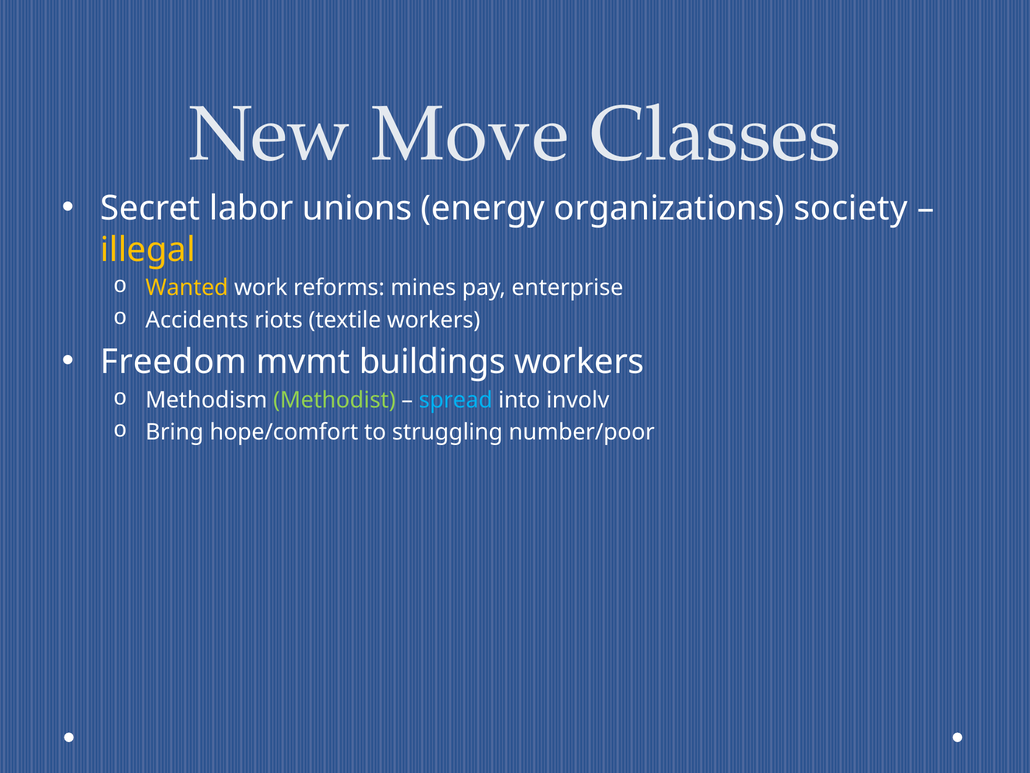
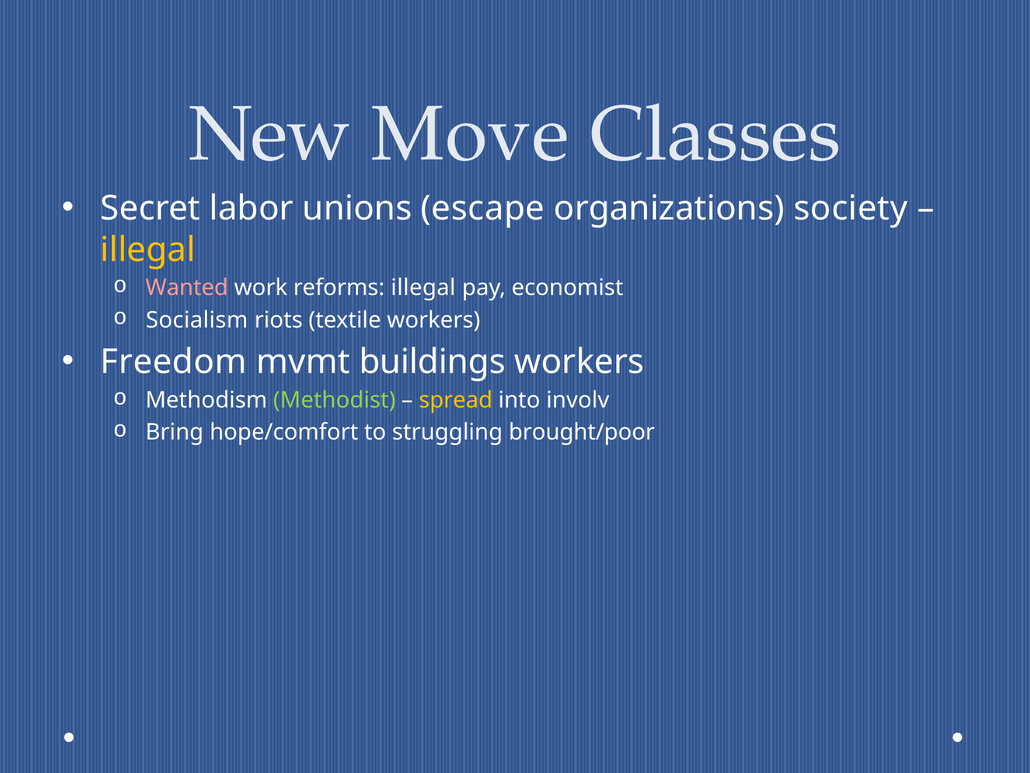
energy: energy -> escape
Wanted colour: yellow -> pink
reforms mines: mines -> illegal
enterprise: enterprise -> economist
Accidents: Accidents -> Socialism
spread colour: light blue -> yellow
number/poor: number/poor -> brought/poor
